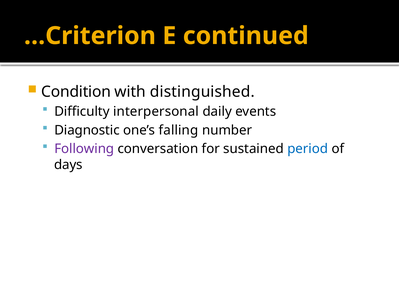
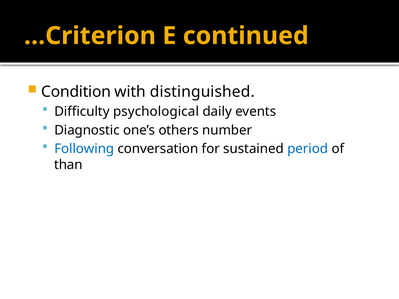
interpersonal: interpersonal -> psychological
falling: falling -> others
Following colour: purple -> blue
days: days -> than
